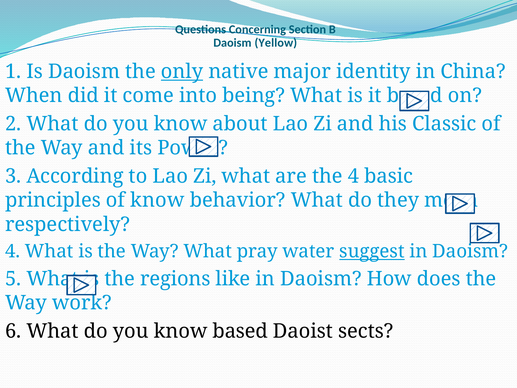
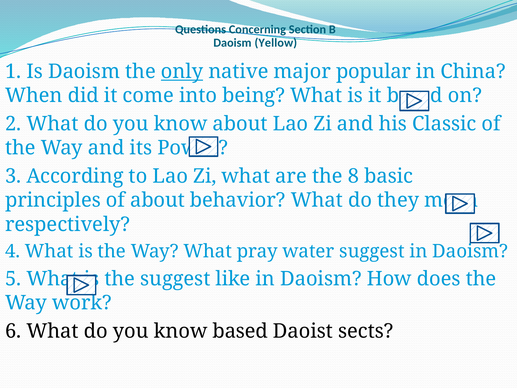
identity: identity -> popular
the 4: 4 -> 8
of know: know -> about
suggest at (372, 251) underline: present -> none
the regions: regions -> suggest
